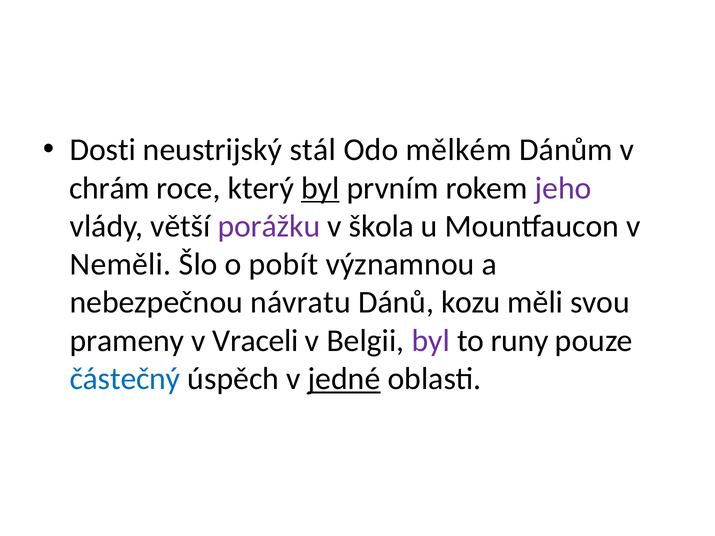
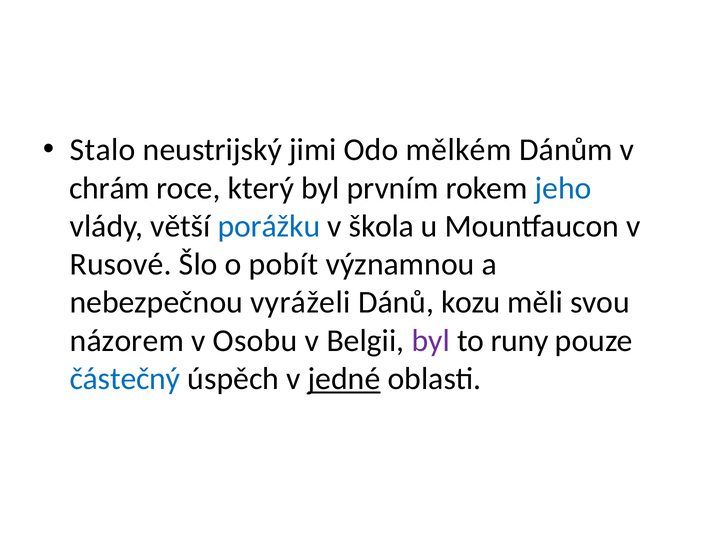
Dosti: Dosti -> Stalo
stál: stál -> jimi
byl at (320, 188) underline: present -> none
jeho colour: purple -> blue
porážku colour: purple -> blue
Neměli: Neměli -> Rusové
návratu: návratu -> vyráželi
prameny: prameny -> názorem
Vraceli: Vraceli -> Osobu
